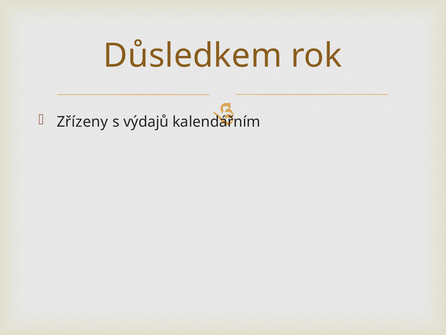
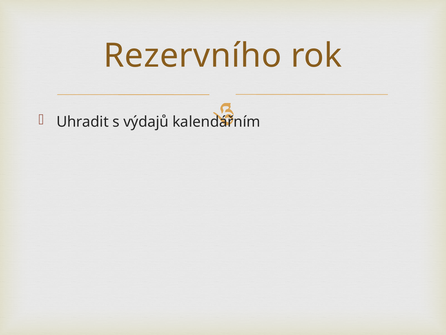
Důsledkem: Důsledkem -> Rezervního
Zřízeny: Zřízeny -> Uhradit
